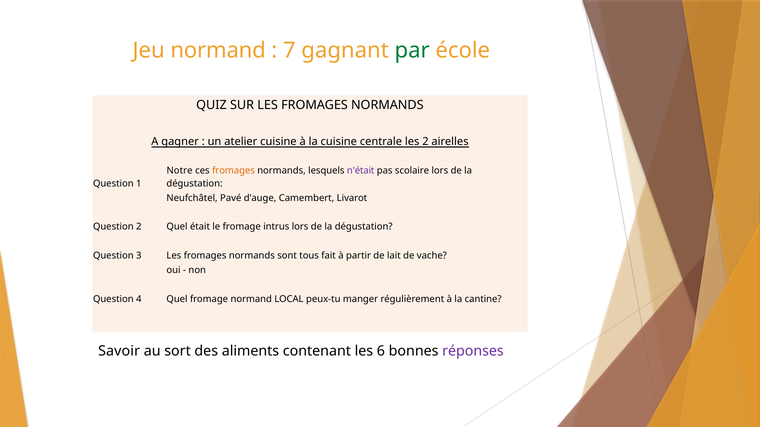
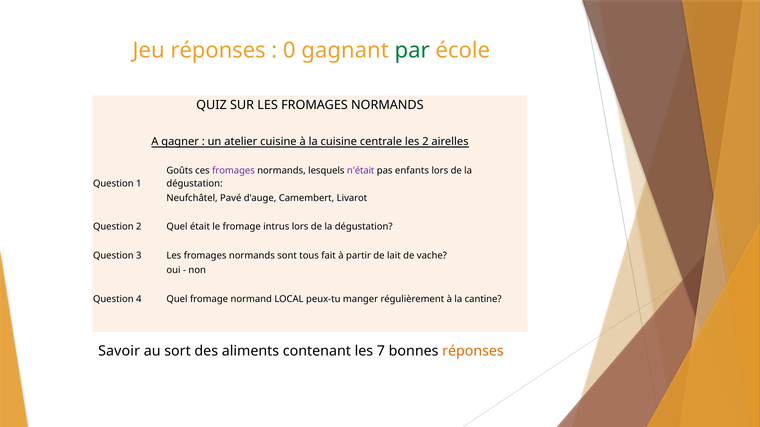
Jeu normand: normand -> réponses
7: 7 -> 0
Notre: Notre -> Goûts
fromages at (233, 171) colour: orange -> purple
scolaire: scolaire -> enfants
6: 6 -> 7
réponses at (473, 351) colour: purple -> orange
